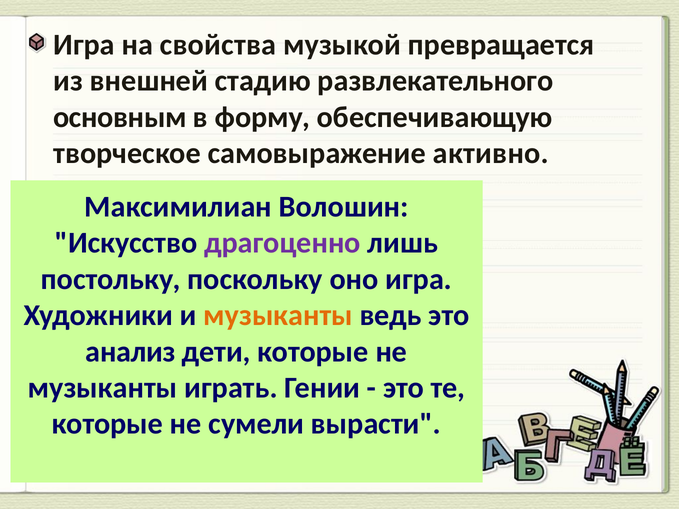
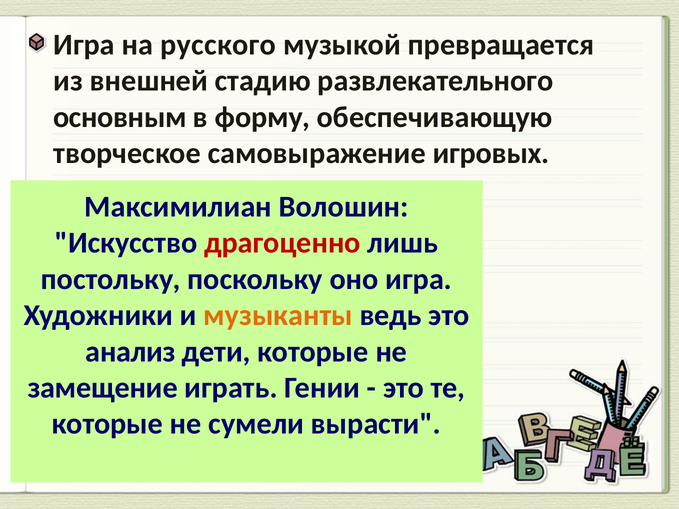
свойства: свойства -> русского
активно: активно -> игровых
драгоценно colour: purple -> red
музыканты at (103, 388): музыканты -> замещение
